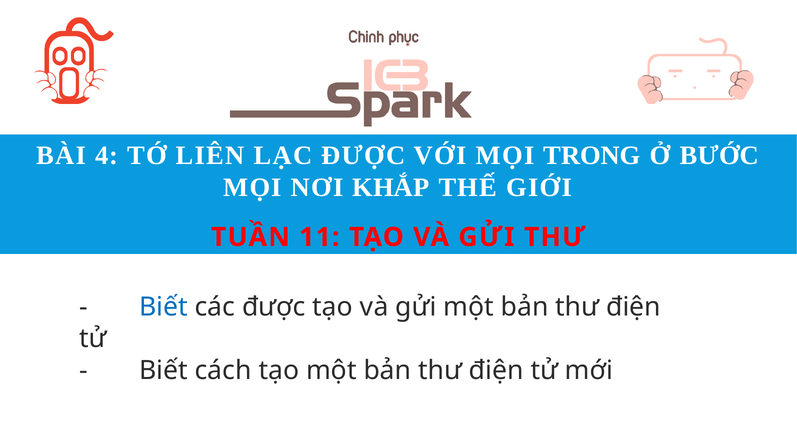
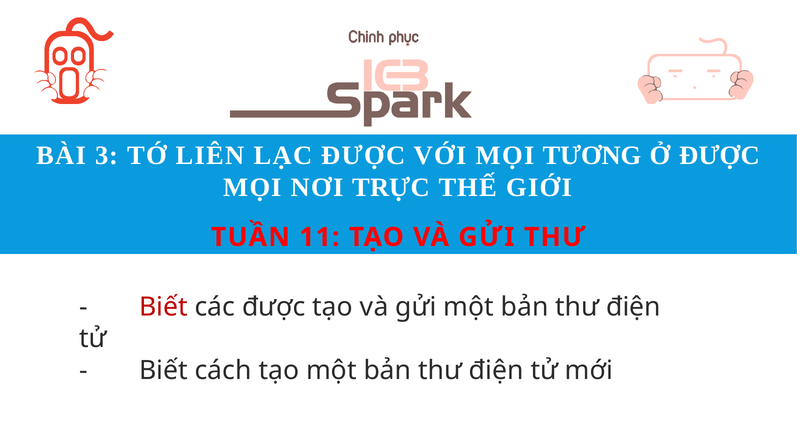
4: 4 -> 3
TRONG: TRONG -> TƯƠNG
Ở BƯỚC: BƯỚC -> ĐƯỢC
KHẮP: KHẮP -> TRỰC
Biết at (163, 307) colour: blue -> red
